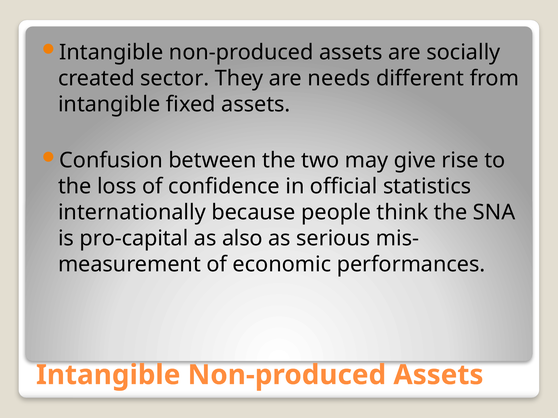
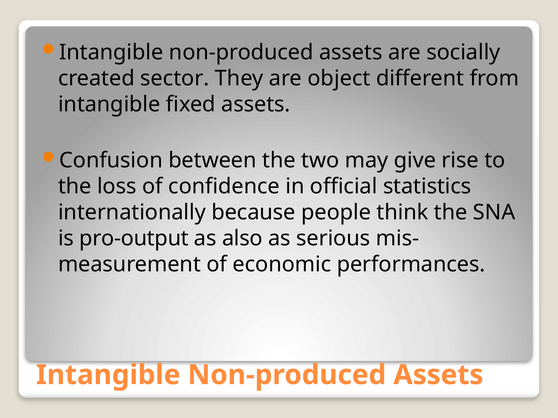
needs: needs -> object
pro-capital: pro-capital -> pro-output
